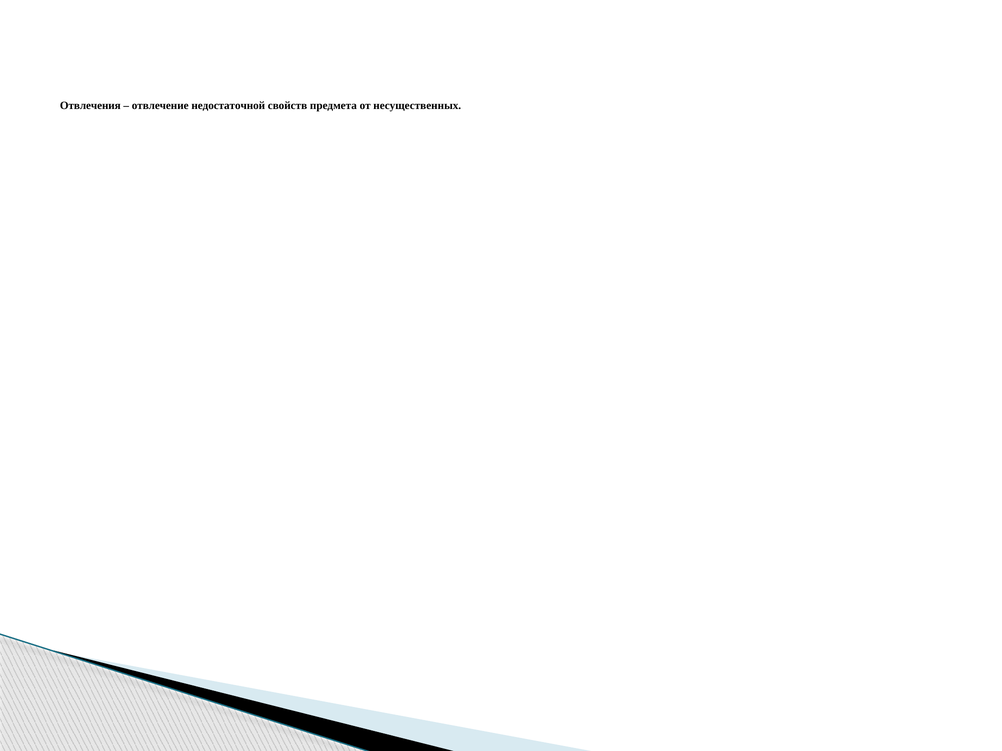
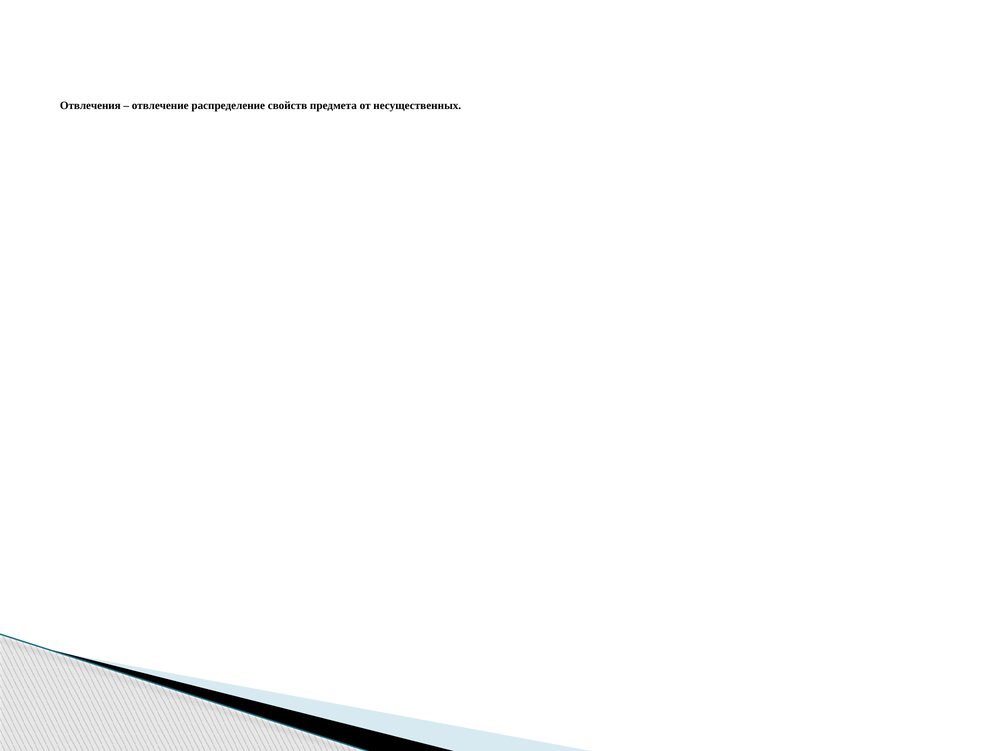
недостаточной: недостаточной -> распределение
